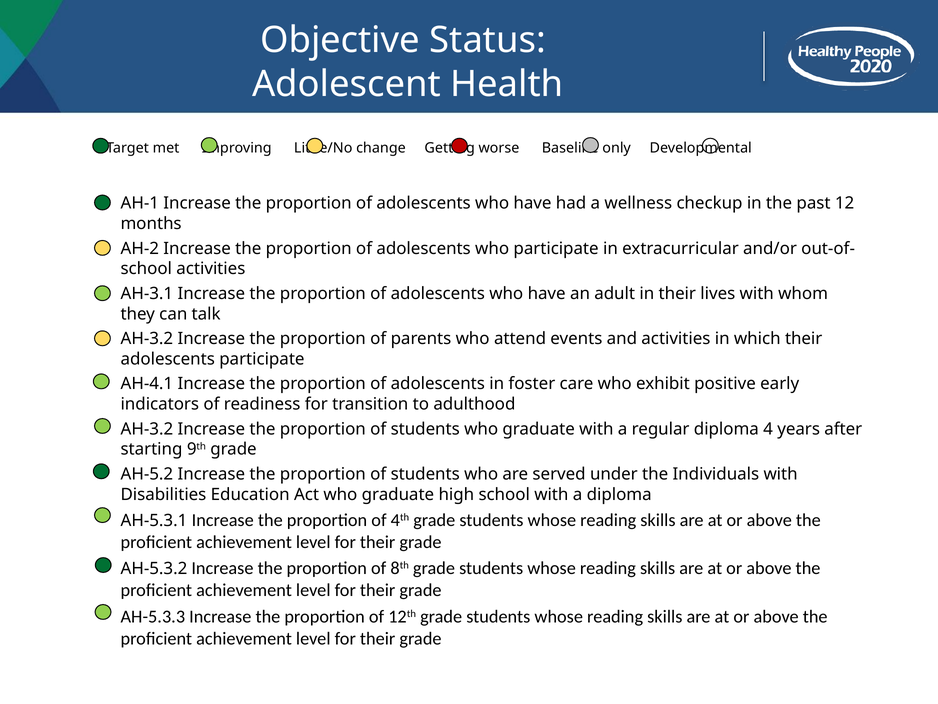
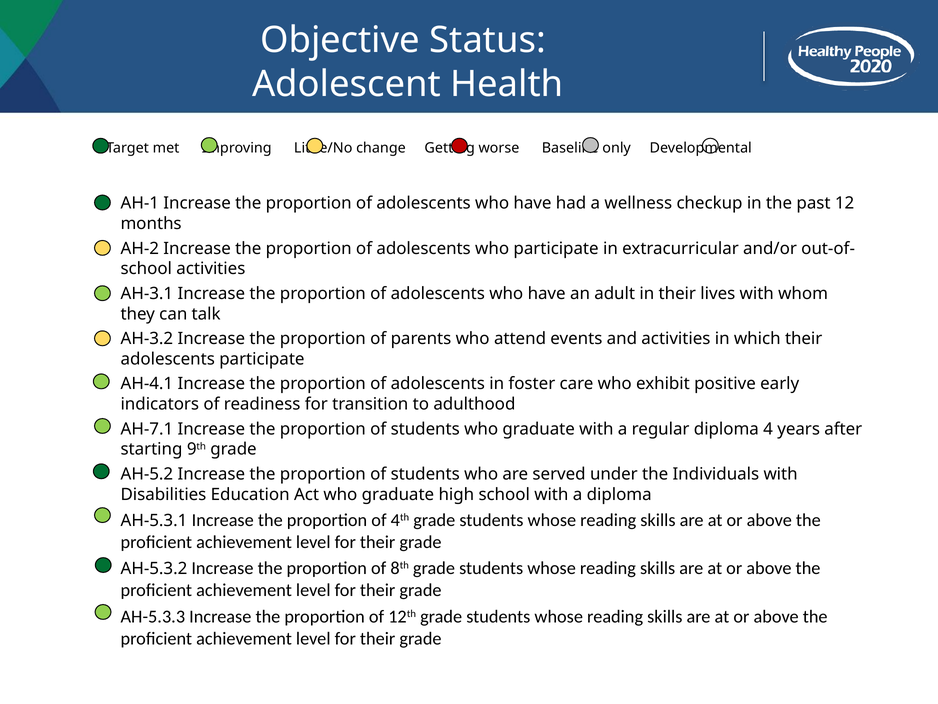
AH-3.2 at (147, 429): AH-3.2 -> AH-7.1
